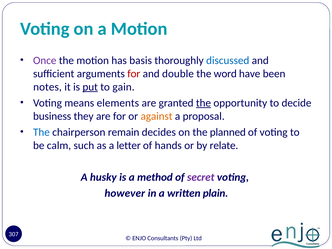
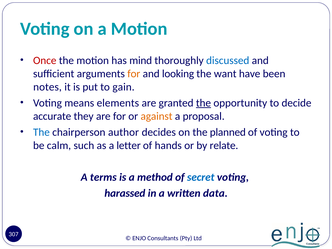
Once colour: purple -> red
basis: basis -> mind
for at (134, 74) colour: red -> orange
double: double -> looking
word: word -> want
put underline: present -> none
business: business -> accurate
remain: remain -> author
husky: husky -> terms
secret colour: purple -> blue
however: however -> harassed
plain: plain -> data
